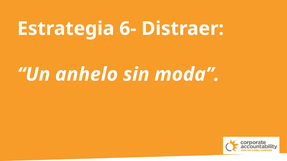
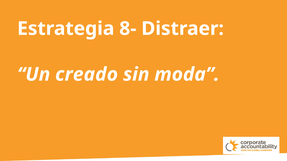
6-: 6- -> 8-
anhelo: anhelo -> creado
